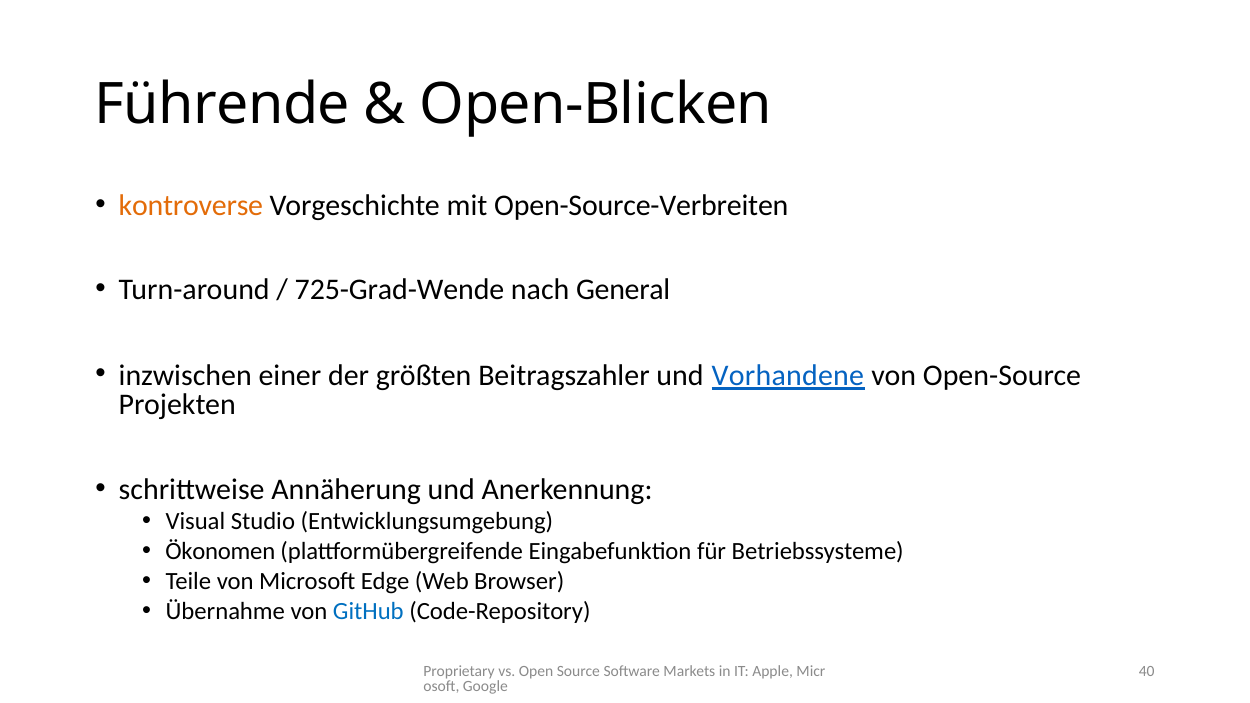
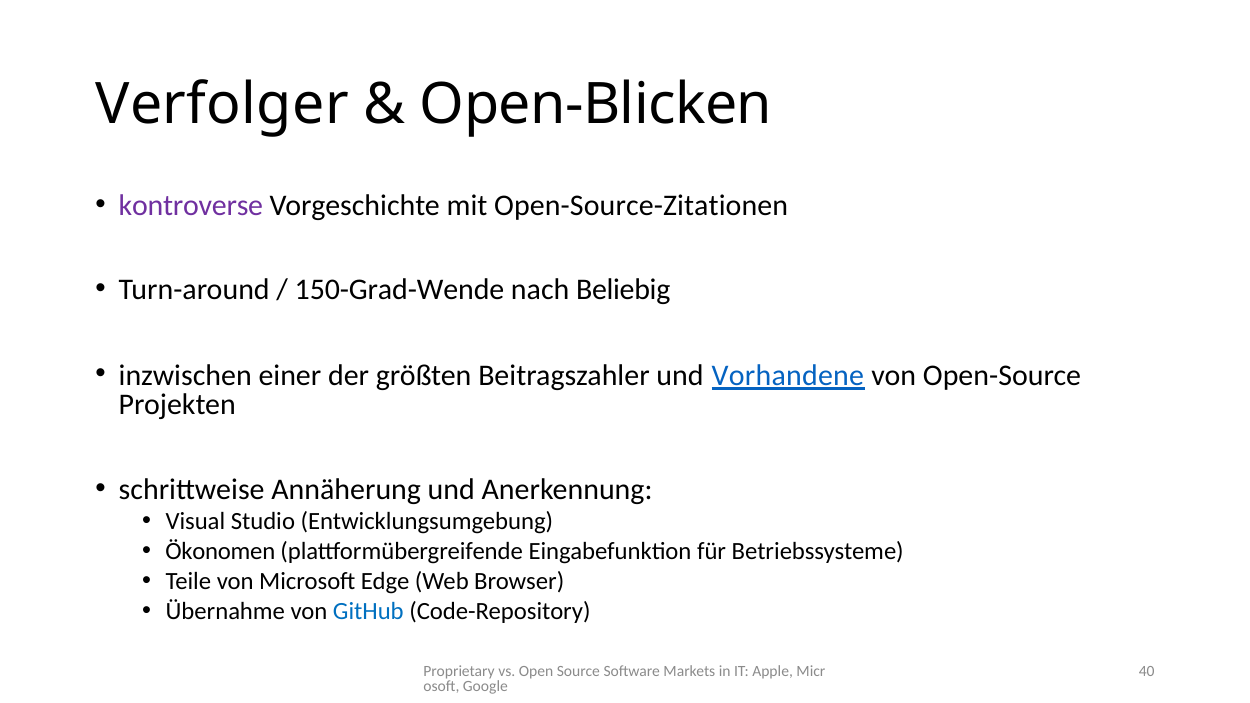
Führende: Führende -> Verfolger
kontroverse colour: orange -> purple
Open-Source-Verbreiten: Open-Source-Verbreiten -> Open-Source-Zitationen
725-Grad-Wende: 725-Grad-Wende -> 150-Grad-Wende
General: General -> Beliebig
